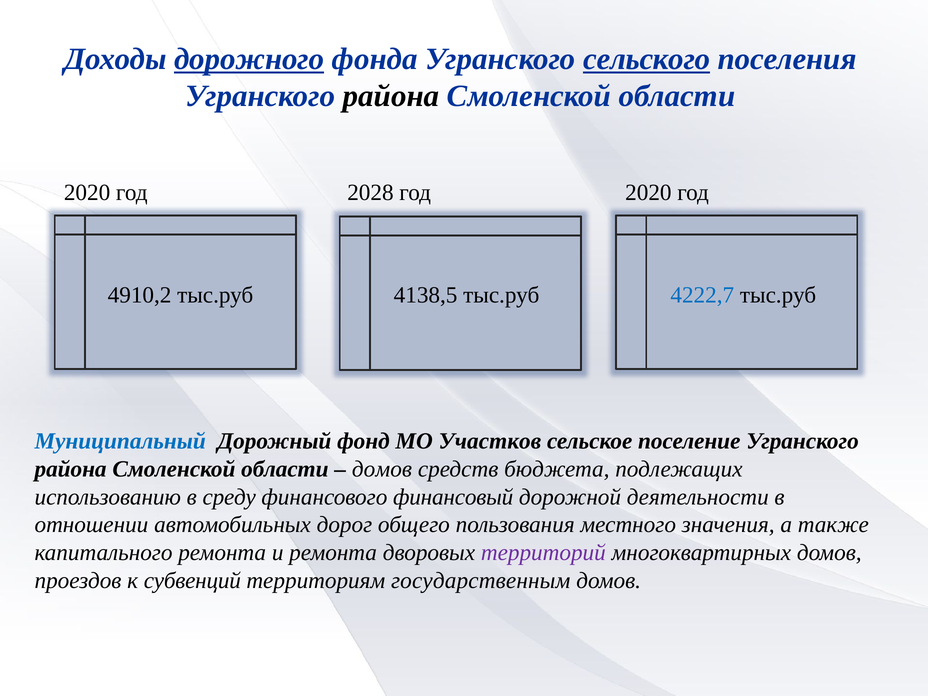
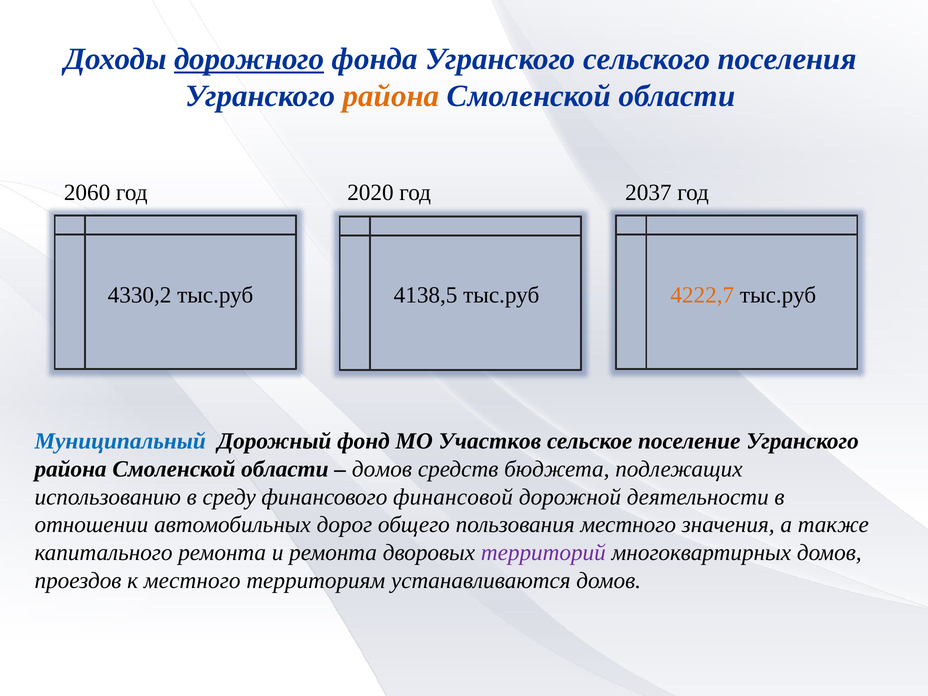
сельского underline: present -> none
района at (391, 96) colour: black -> orange
2020 at (87, 193): 2020 -> 2060
2028: 2028 -> 2020
год 2020: 2020 -> 2037
4910,2: 4910,2 -> 4330,2
4222,7 colour: blue -> orange
финансовый: финансовый -> финансовой
к субвенций: субвенций -> местного
государственным: государственным -> устанавливаются
